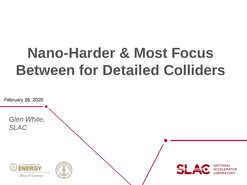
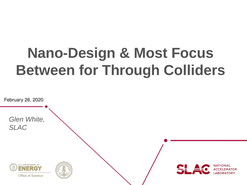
Nano-Harder: Nano-Harder -> Nano-Design
Detailed: Detailed -> Through
